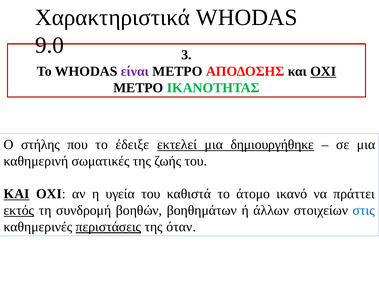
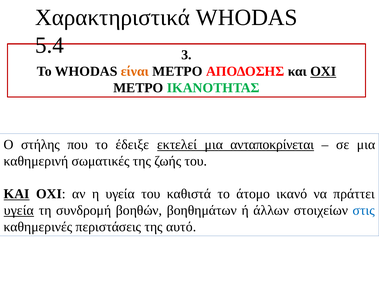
9.0: 9.0 -> 5.4
είναι colour: purple -> orange
δημιουργήθηκε: δημιουργήθηκε -> ανταποκρίνεται
εκτός at (19, 210): εκτός -> υγεία
περιστάσεις underline: present -> none
όταν: όταν -> αυτό
